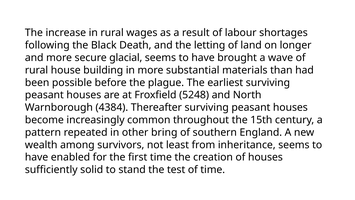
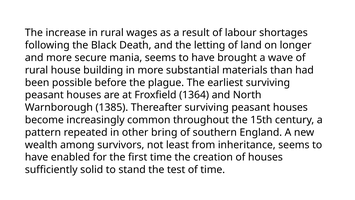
glacial: glacial -> mania
5248: 5248 -> 1364
4384: 4384 -> 1385
